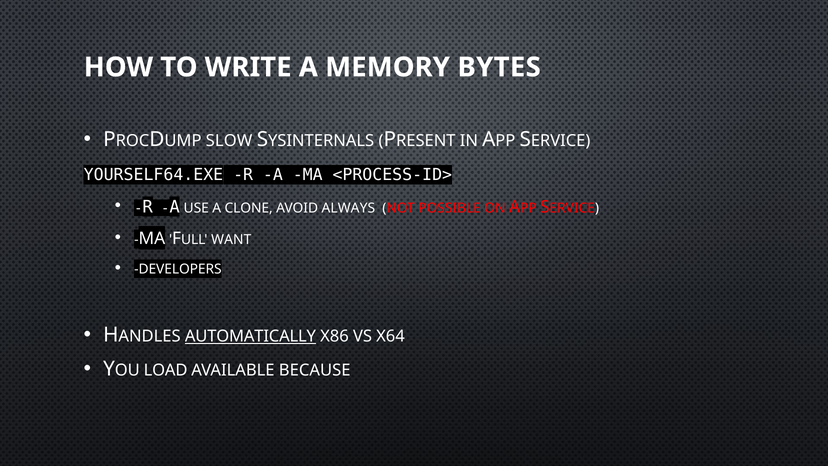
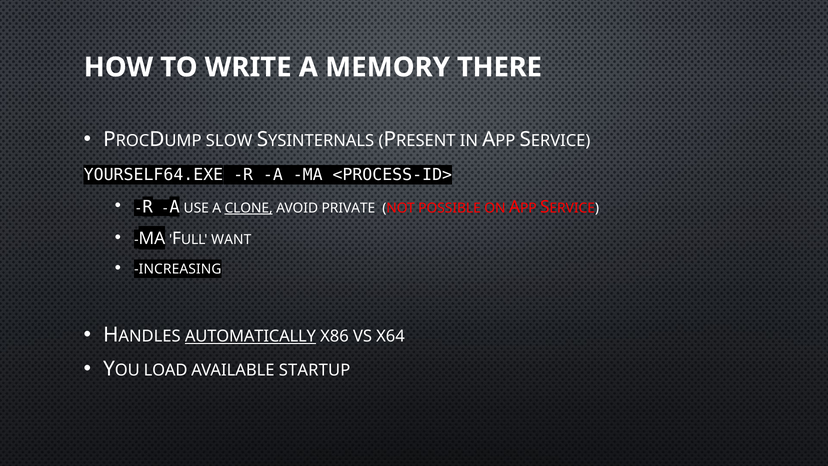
BYTES: BYTES -> THERE
CLONE underline: none -> present
ALWAYS: ALWAYS -> PRIVATE
DEVELOPERS: DEVELOPERS -> INCREASING
BECAUSE: BECAUSE -> STARTUP
